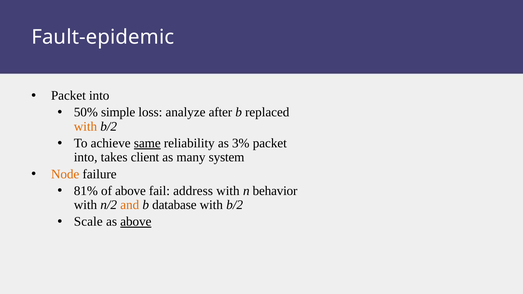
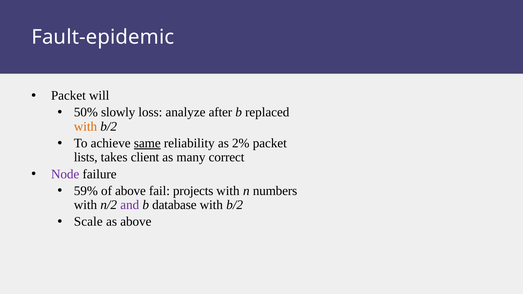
into at (99, 96): into -> will
simple: simple -> slowly
3%: 3% -> 2%
into at (86, 157): into -> lists
system: system -> correct
Node colour: orange -> purple
81%: 81% -> 59%
address: address -> projects
behavior: behavior -> numbers
and colour: orange -> purple
above at (136, 222) underline: present -> none
